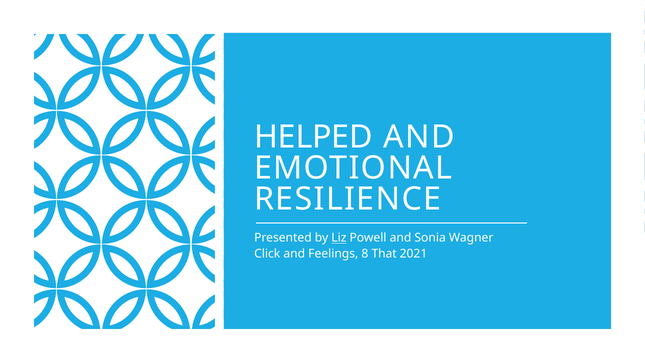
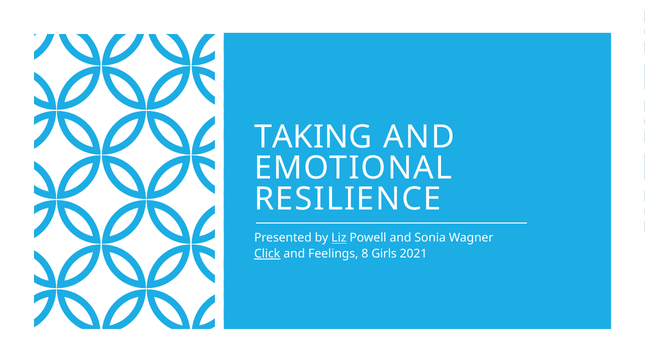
HELPED: HELPED -> TAKING
Click underline: none -> present
That: That -> Girls
